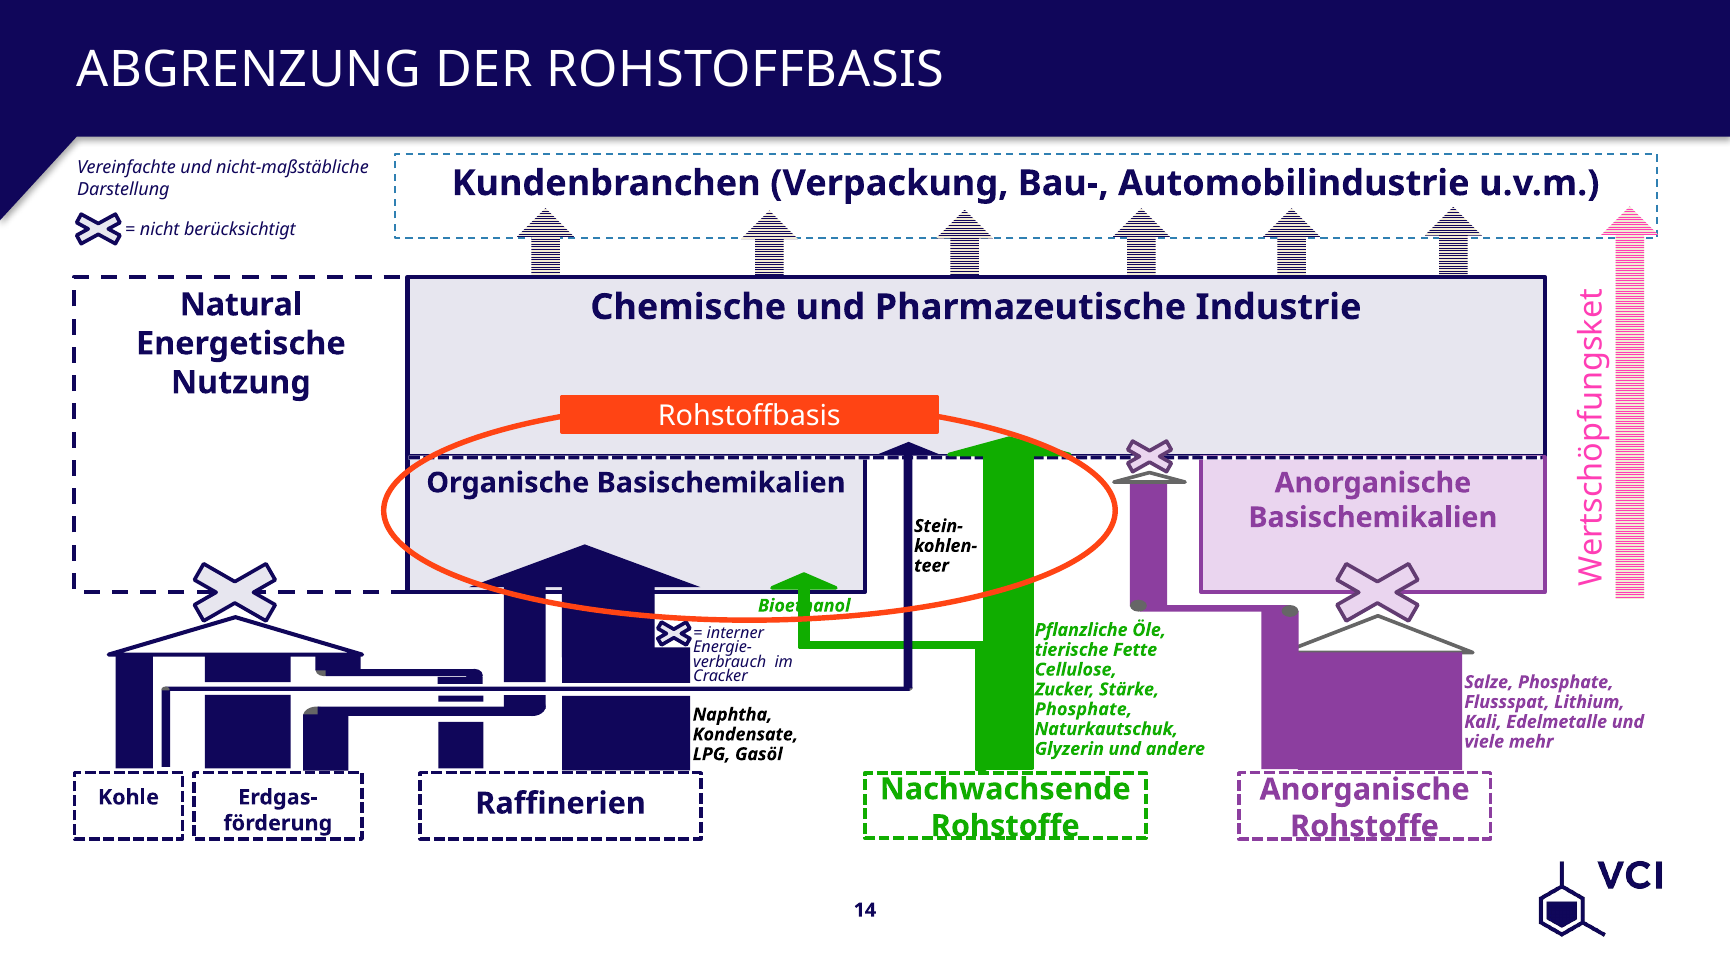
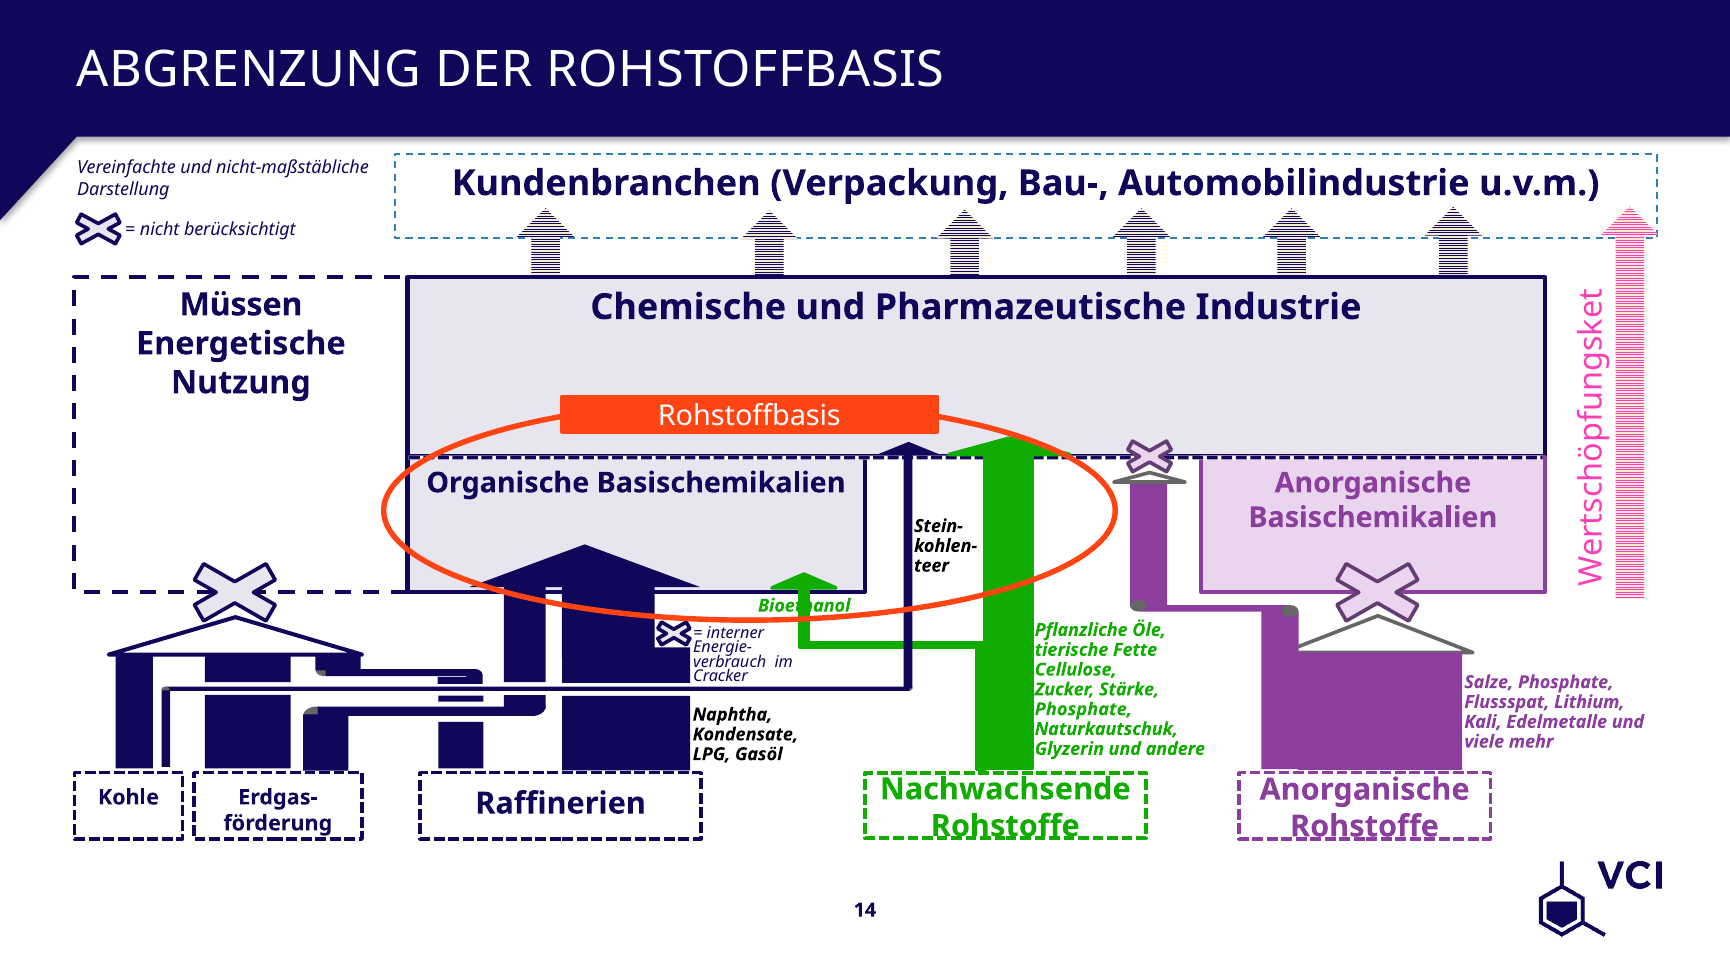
Natural: Natural -> Müssen
